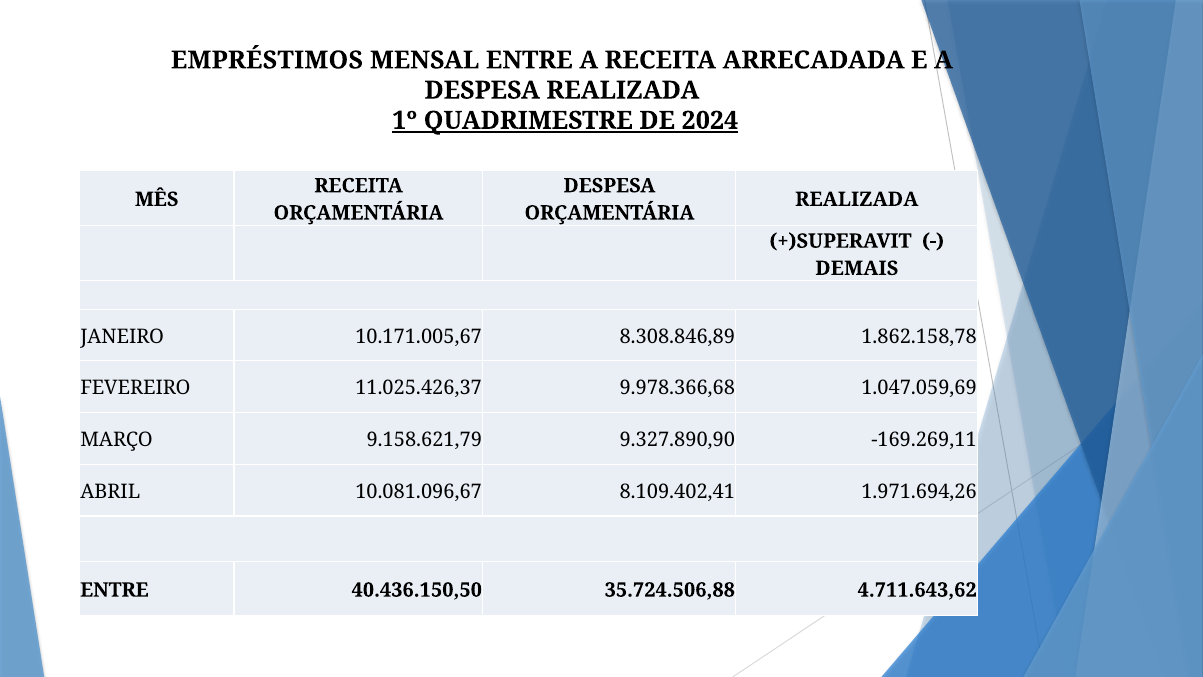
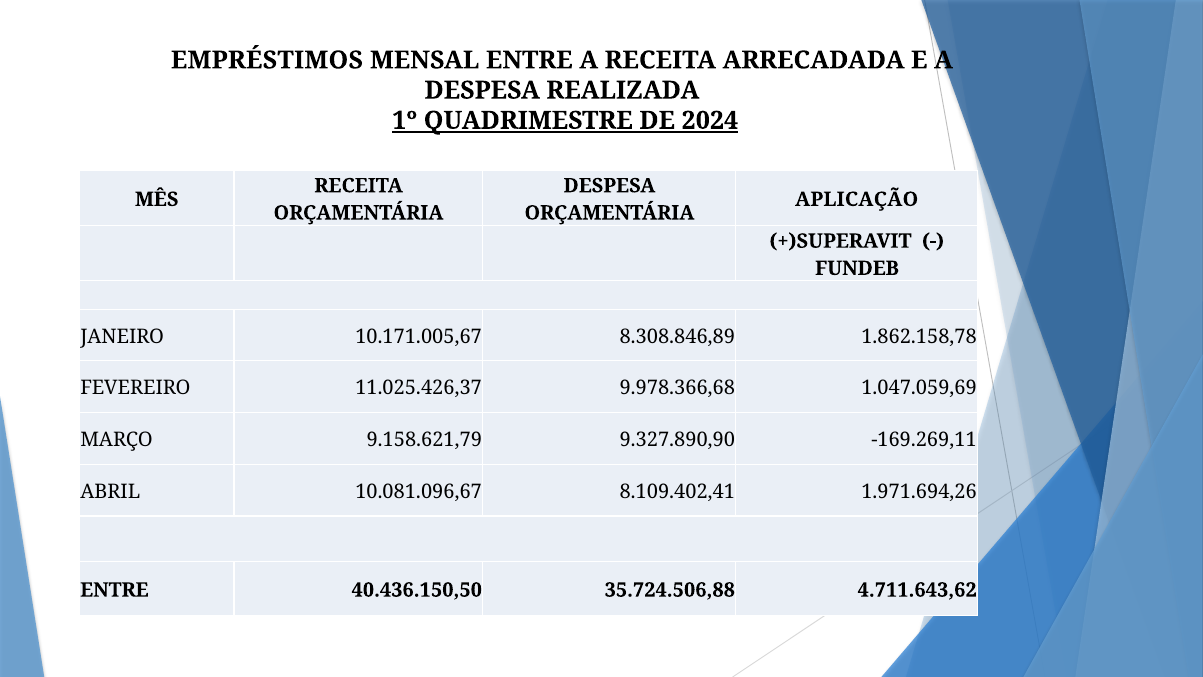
REALIZADA at (857, 199): REALIZADA -> APLICAÇÃO
DEMAIS: DEMAIS -> FUNDEB
